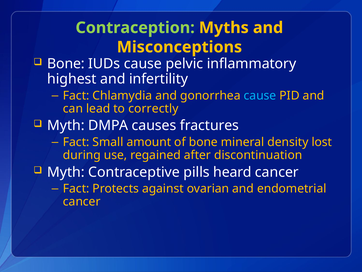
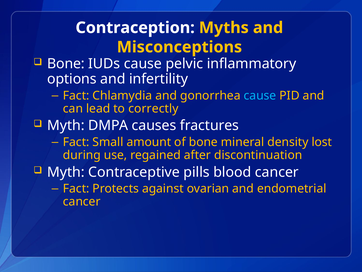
Contraception colour: light green -> white
highest: highest -> options
heard: heard -> blood
